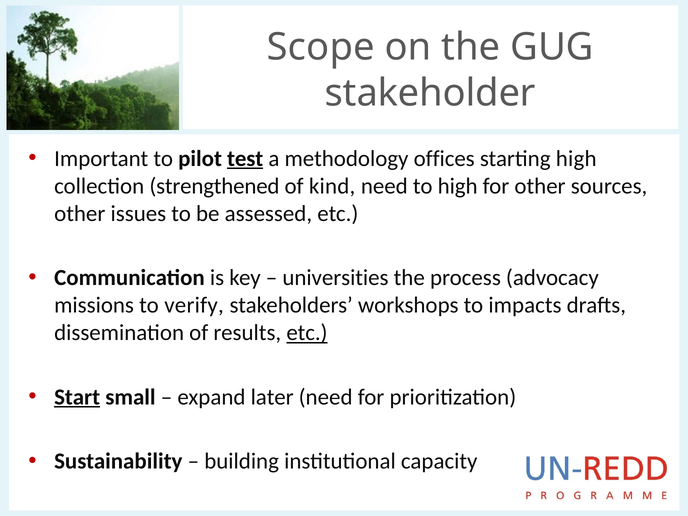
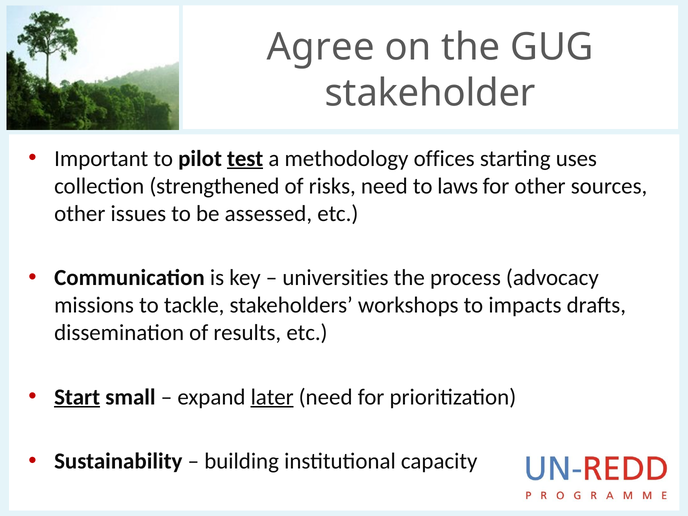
Scope: Scope -> Agree
starting high: high -> uses
kind: kind -> risks
to high: high -> laws
verify: verify -> tackle
etc at (307, 333) underline: present -> none
later underline: none -> present
